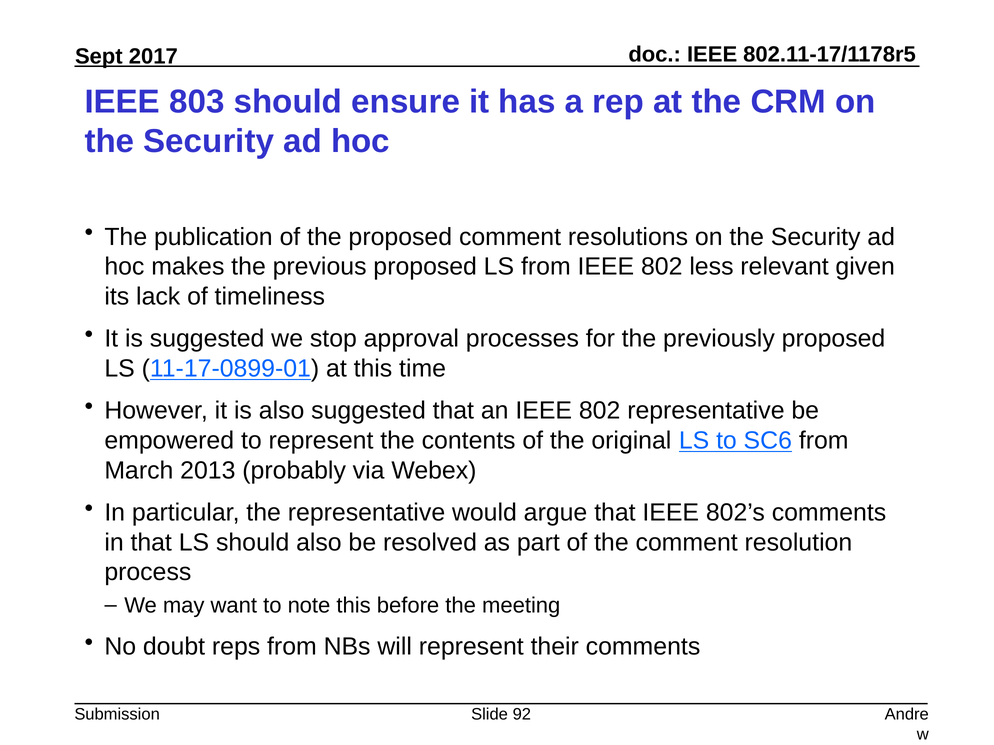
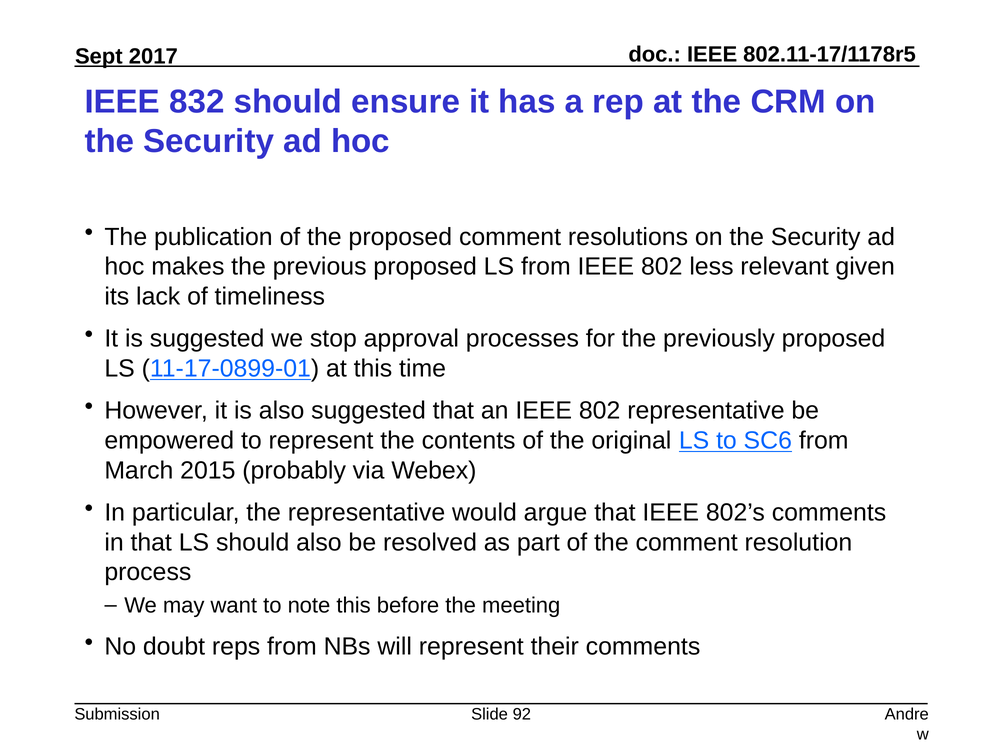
803: 803 -> 832
2013: 2013 -> 2015
